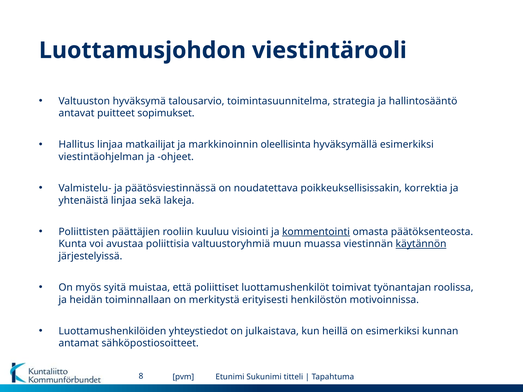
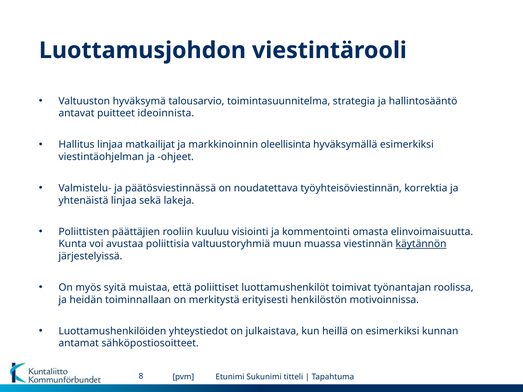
sopimukset: sopimukset -> ideoinnista
poikkeuksellisissakin: poikkeuksellisissakin -> työyhteisöviestinnän
kommentointi underline: present -> none
päätöksenteosta: päätöksenteosta -> elinvoimaisuutta
